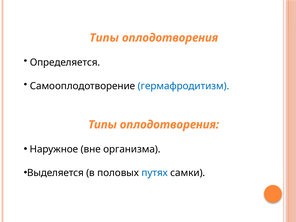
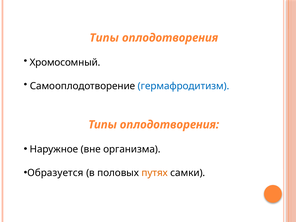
Определяется: Определяется -> Хромосомный
Выделяется: Выделяется -> Образуется
путях colour: blue -> orange
